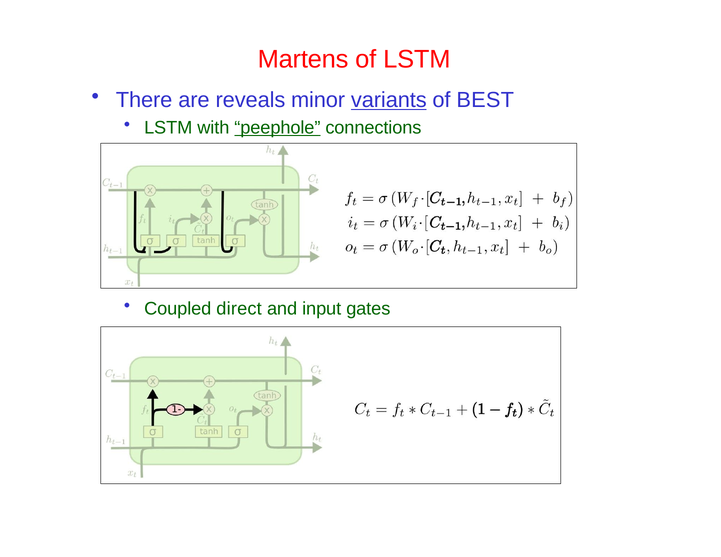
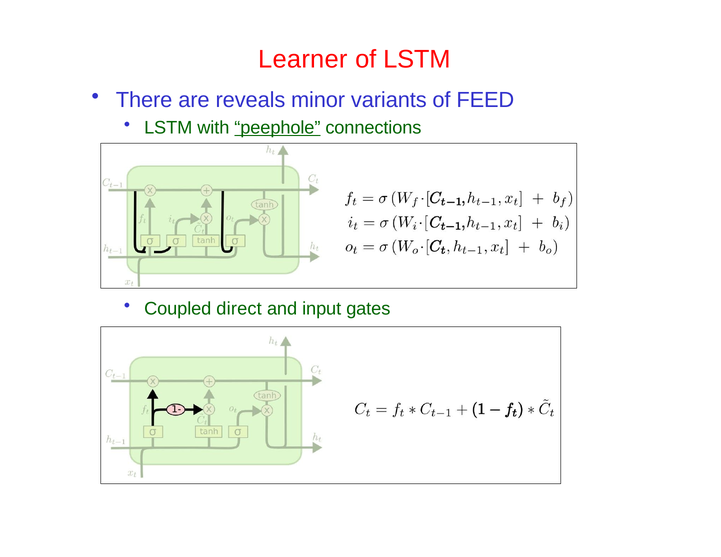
Martens: Martens -> Learner
variants underline: present -> none
BEST: BEST -> FEED
